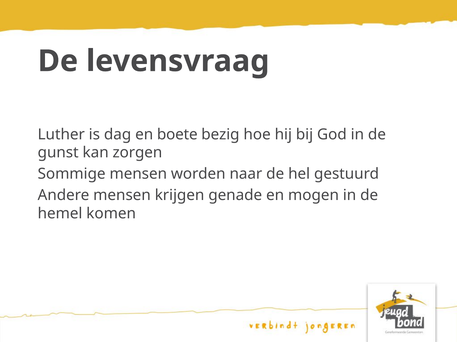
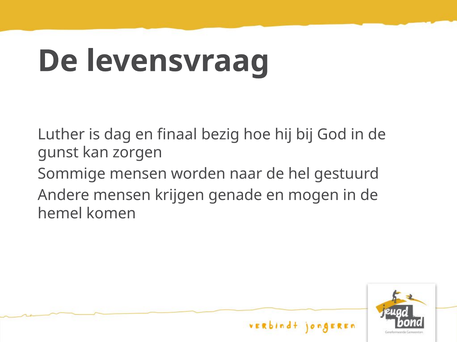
boete: boete -> finaal
